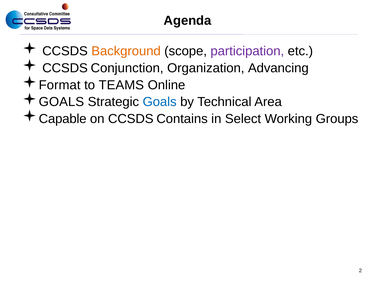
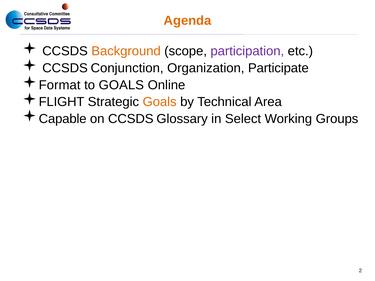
Agenda colour: black -> orange
Advancing: Advancing -> Participate
to TEAMS: TEAMS -> GOALS
GOALS at (61, 102): GOALS -> FLIGHT
Goals at (160, 102) colour: blue -> orange
Contains: Contains -> Glossary
